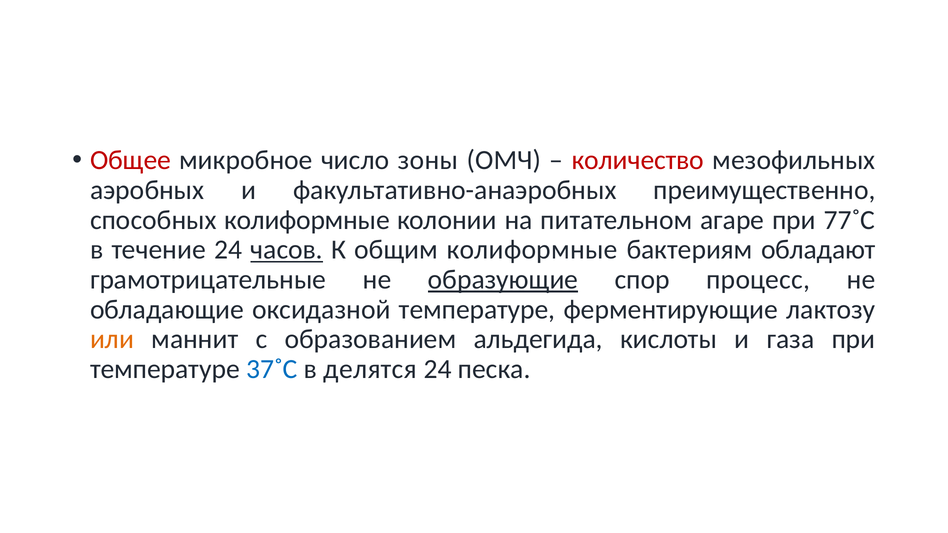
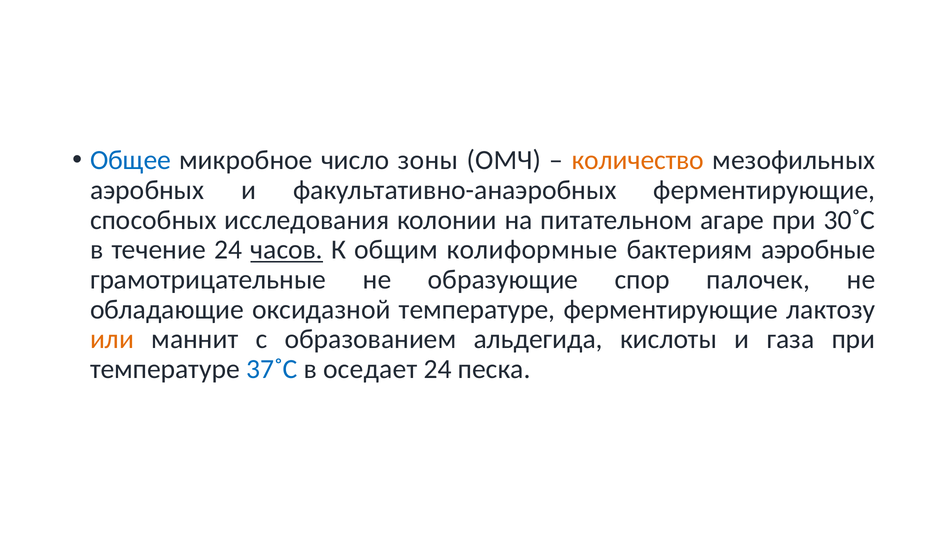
Общее colour: red -> blue
количество colour: red -> orange
факультативно-анаэробных преимущественно: преимущественно -> ферментирующие
способных колиформные: колиформные -> исследования
77˚С: 77˚С -> 30˚С
обладают: обладают -> аэробные
образующие underline: present -> none
процесс: процесс -> палочек
делятся: делятся -> оседает
